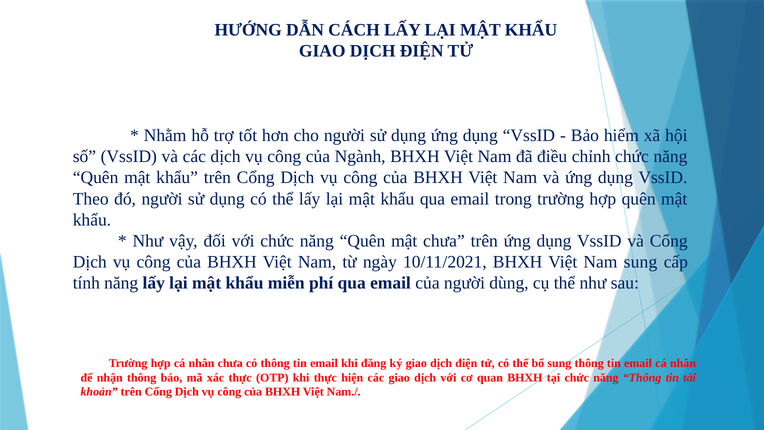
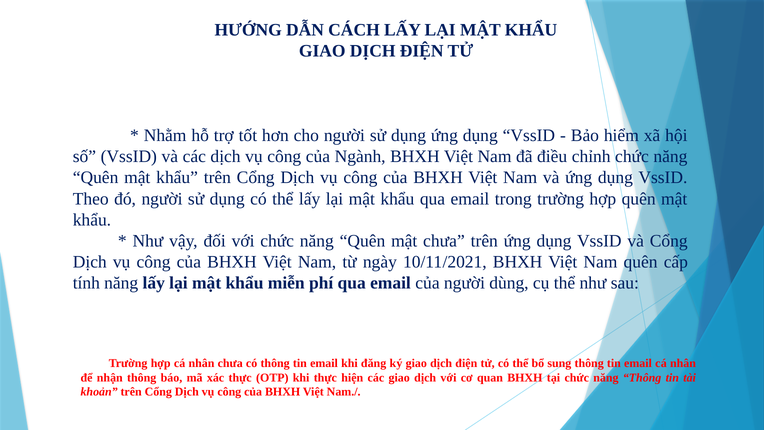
Nam sung: sung -> quên
